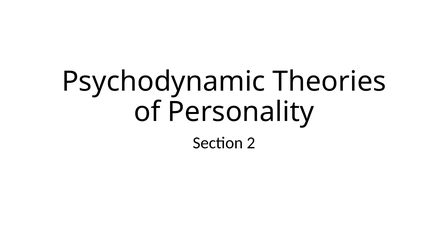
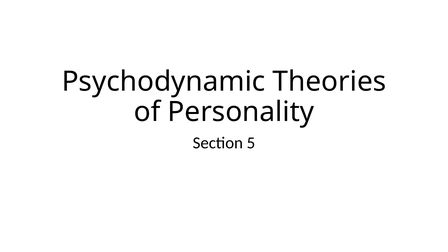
2: 2 -> 5
